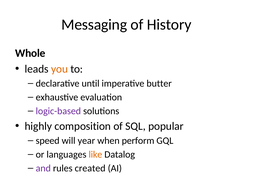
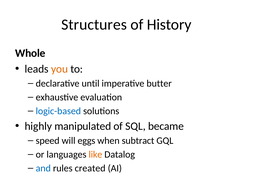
Messaging: Messaging -> Structures
logic-based colour: purple -> blue
composition: composition -> manipulated
popular: popular -> became
year: year -> eggs
perform: perform -> subtract
and colour: purple -> blue
